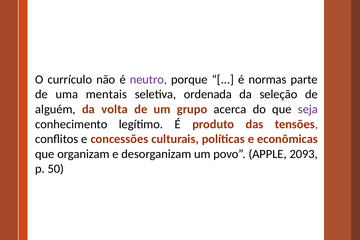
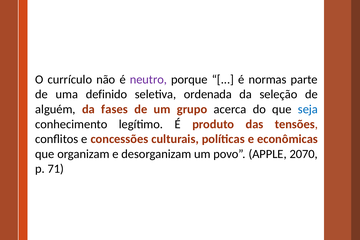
mentais: mentais -> definido
volta: volta -> fases
seja colour: purple -> blue
2093: 2093 -> 2070
50: 50 -> 71
